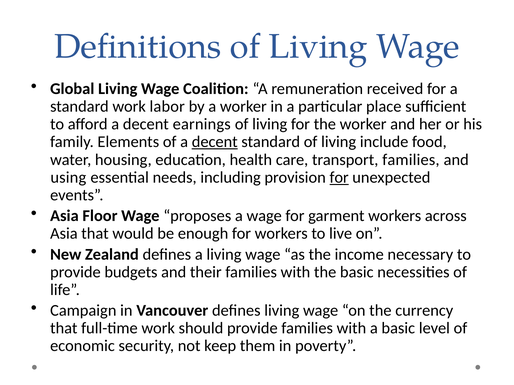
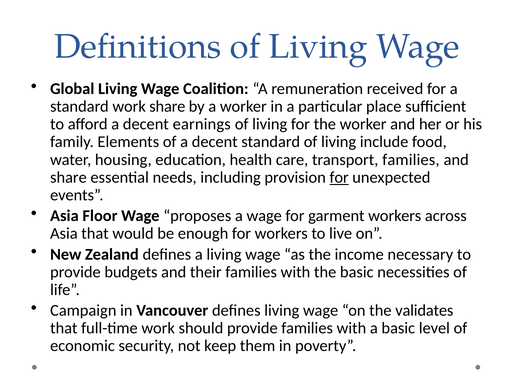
work labor: labor -> share
decent at (215, 142) underline: present -> none
using at (68, 178): using -> share
currency: currency -> validates
